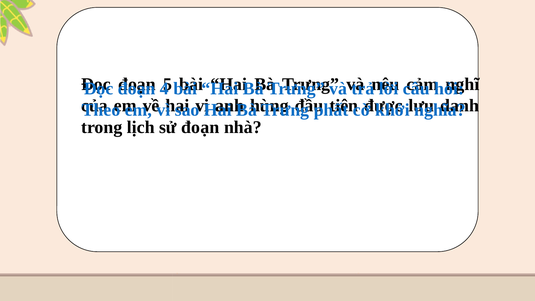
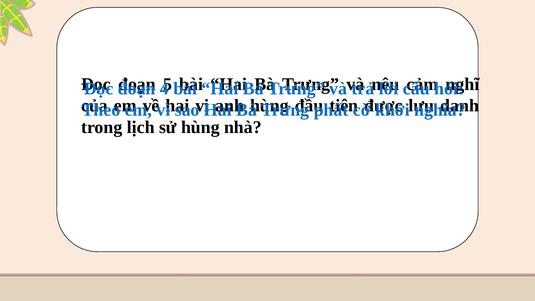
sử đoạn: đoạn -> hùng
